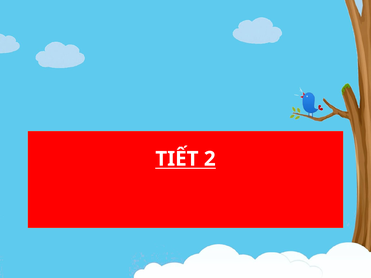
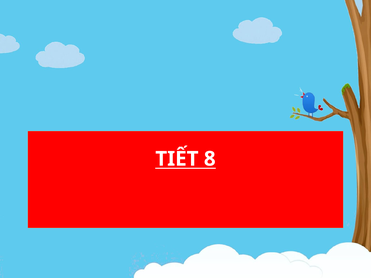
2: 2 -> 8
